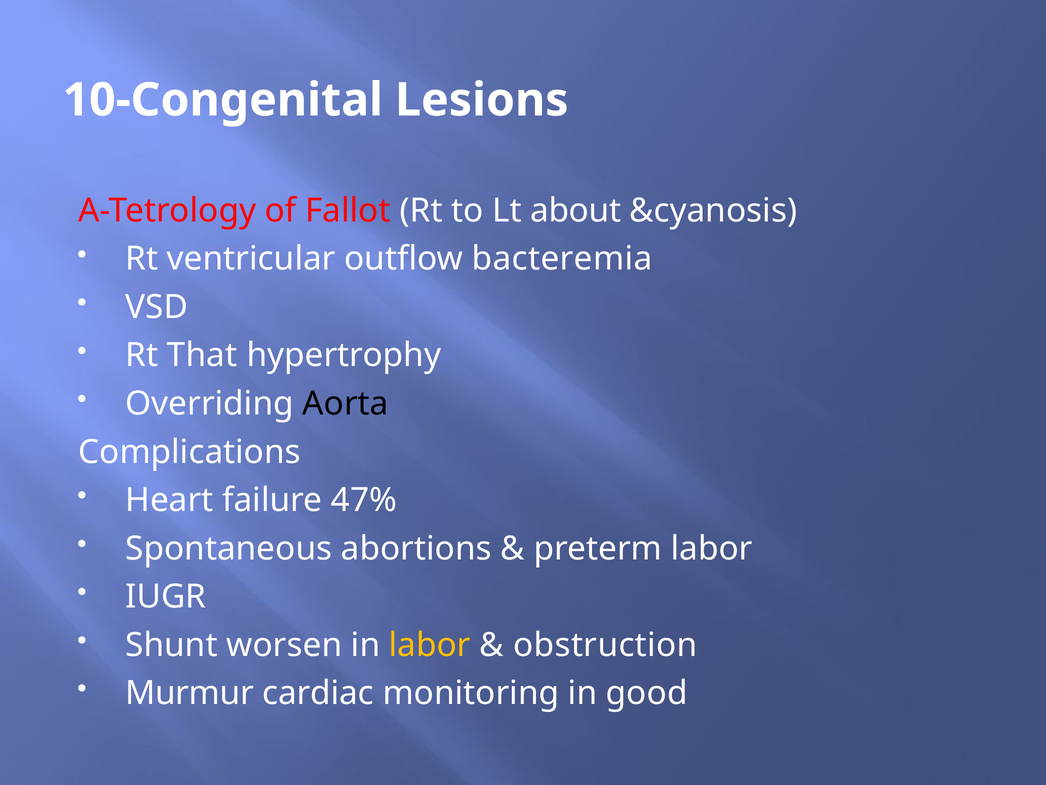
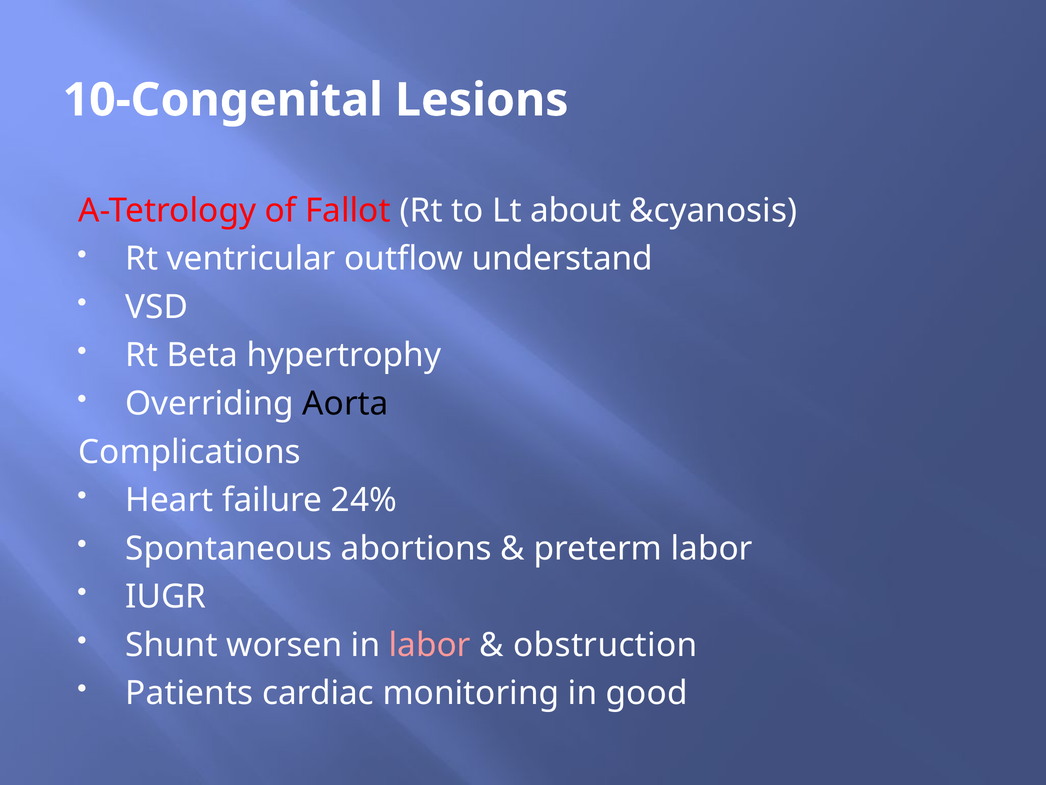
bacteremia: bacteremia -> understand
That: That -> Beta
47%: 47% -> 24%
labor at (430, 645) colour: yellow -> pink
Murmur: Murmur -> Patients
